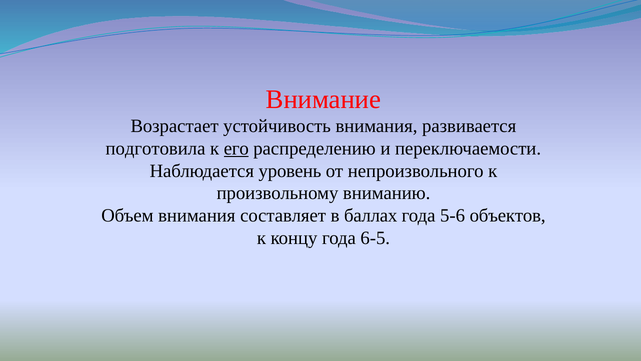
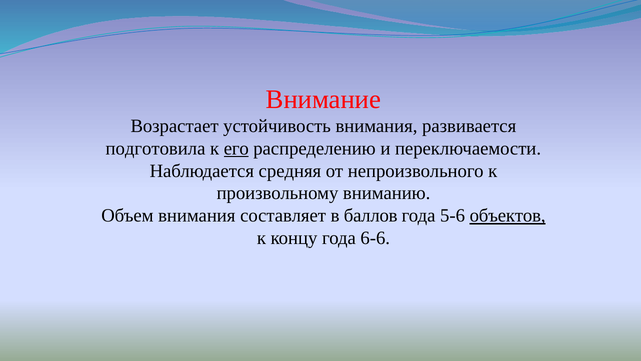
уровень: уровень -> средняя
баллах: баллах -> баллов
объектов underline: none -> present
6-5: 6-5 -> 6-6
